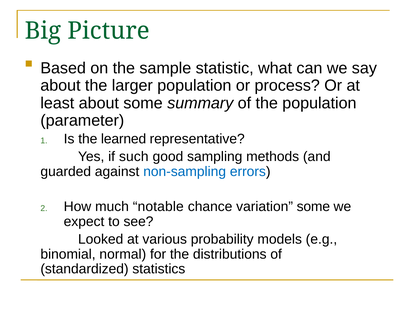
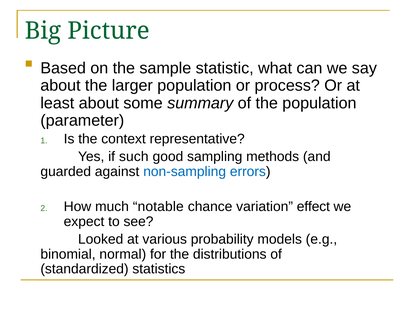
learned: learned -> context
variation some: some -> effect
